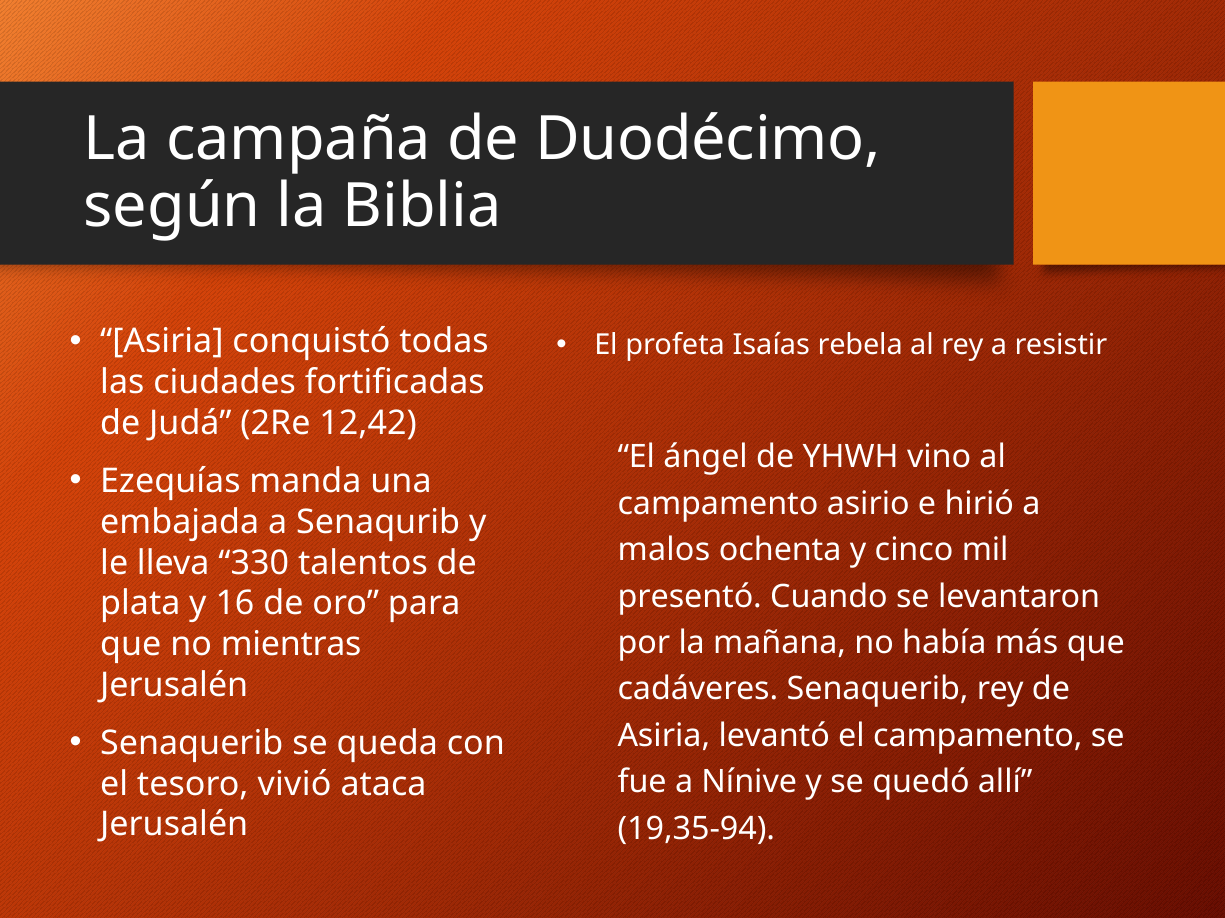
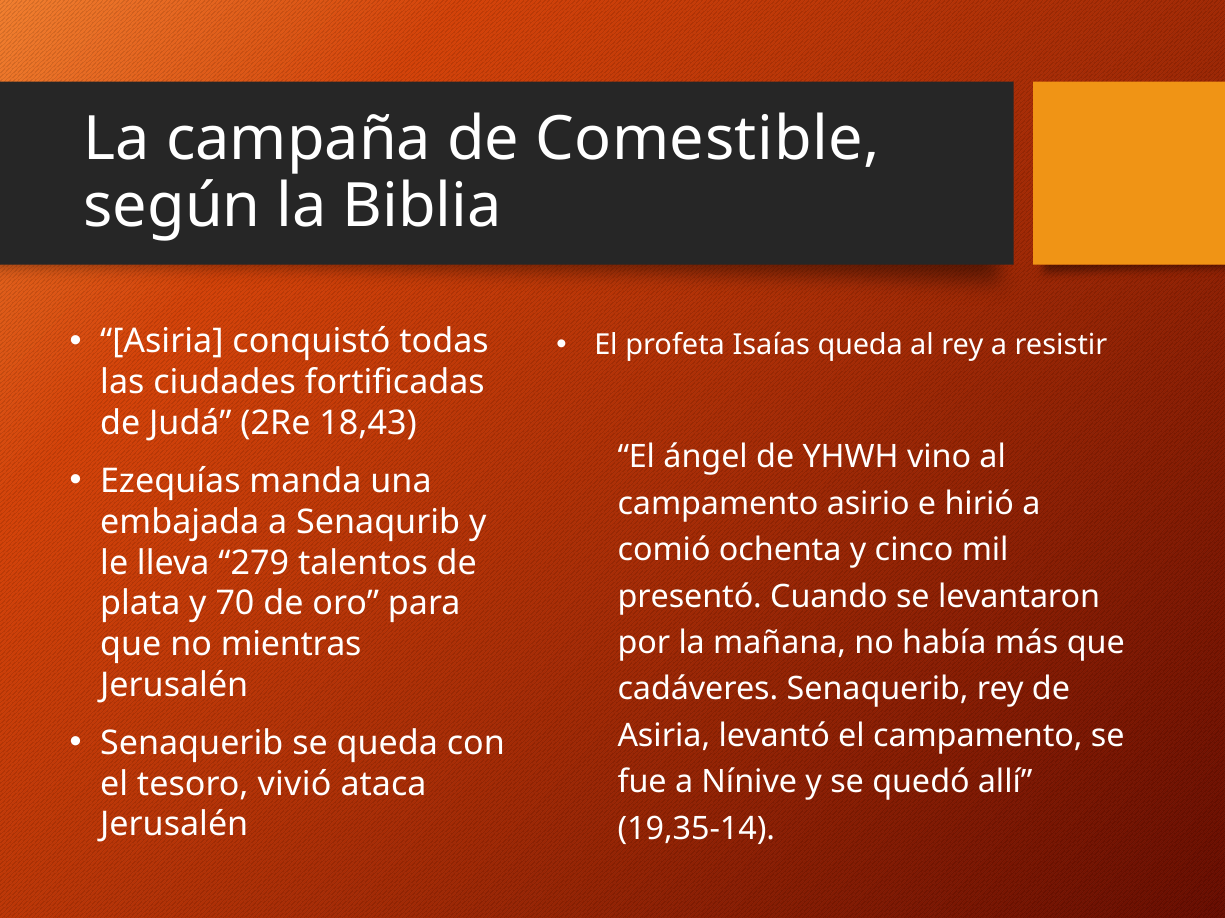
Duodécimo: Duodécimo -> Comestible
Isaías rebela: rebela -> queda
12,42: 12,42 -> 18,43
malos: malos -> comió
330: 330 -> 279
16: 16 -> 70
19,35-94: 19,35-94 -> 19,35-14
